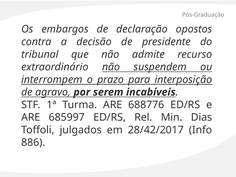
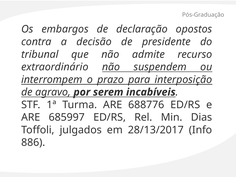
28/42/2017: 28/42/2017 -> 28/13/2017
